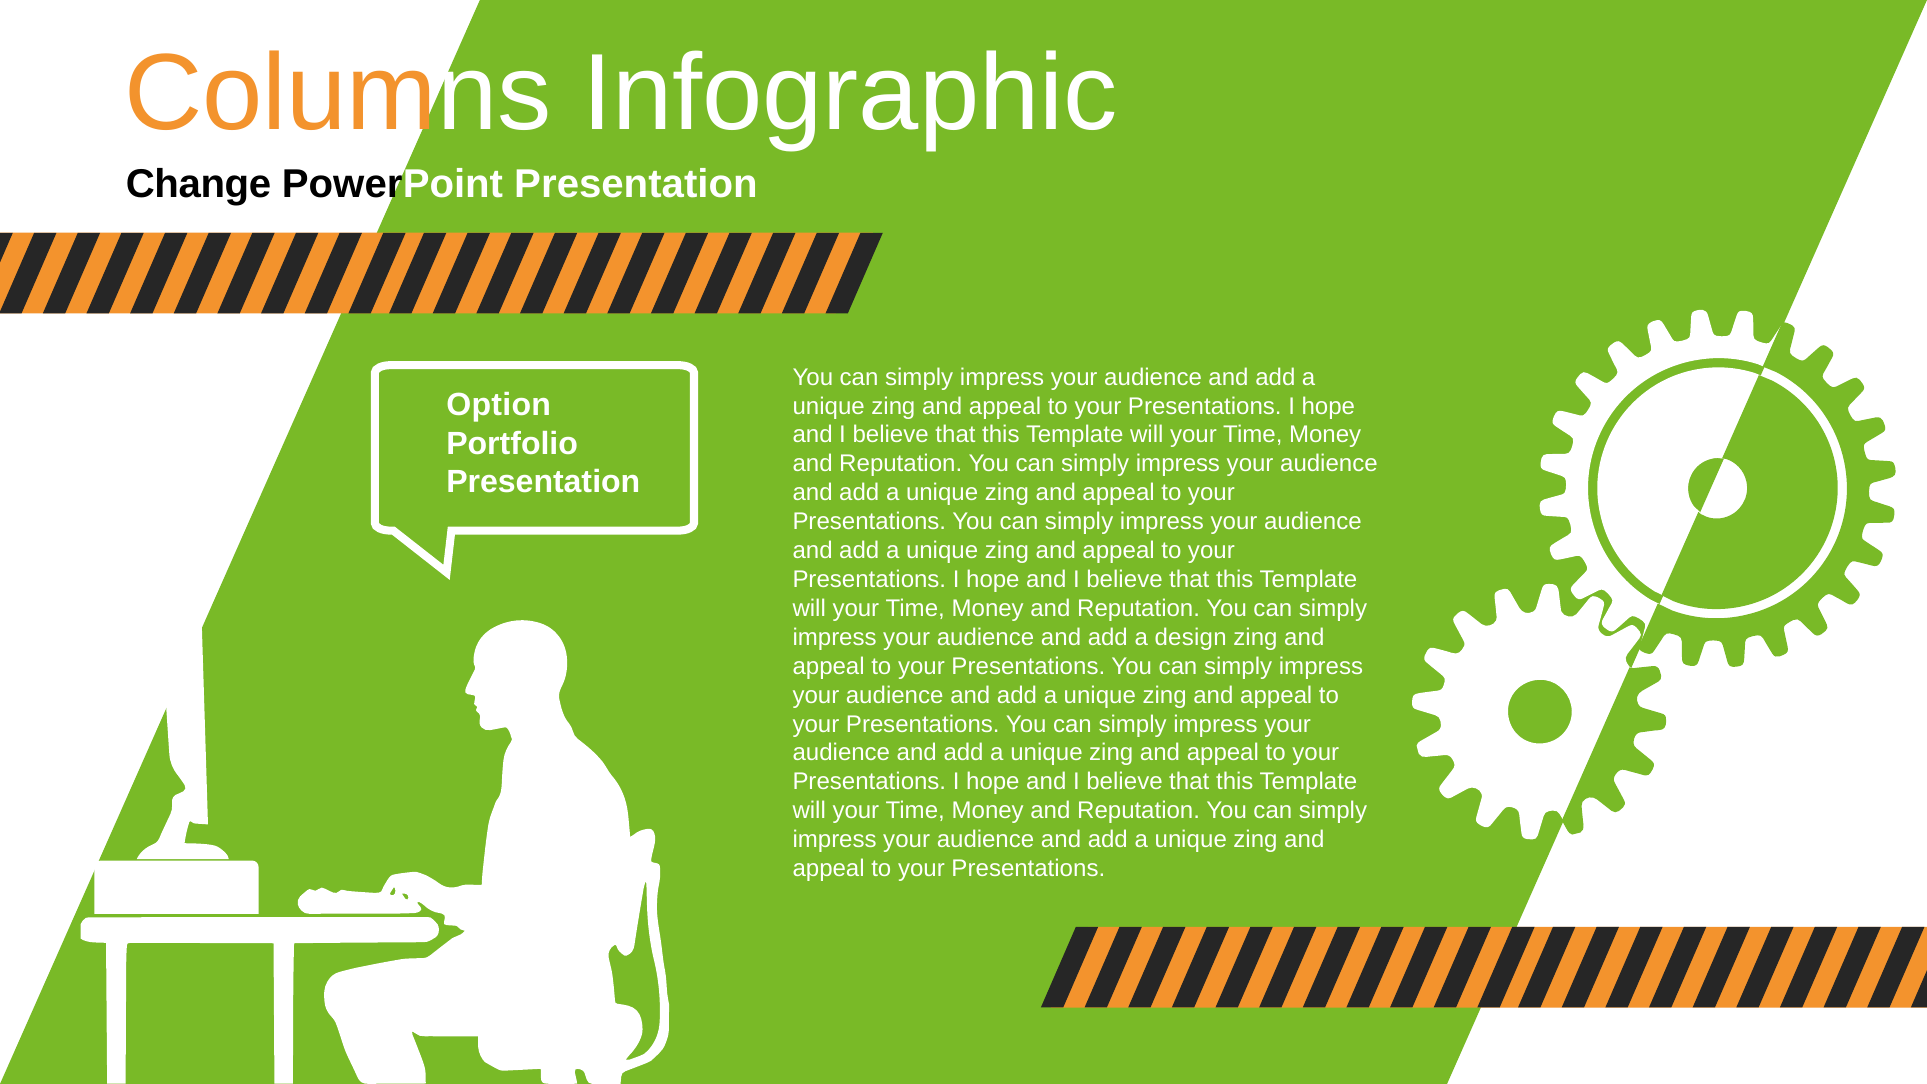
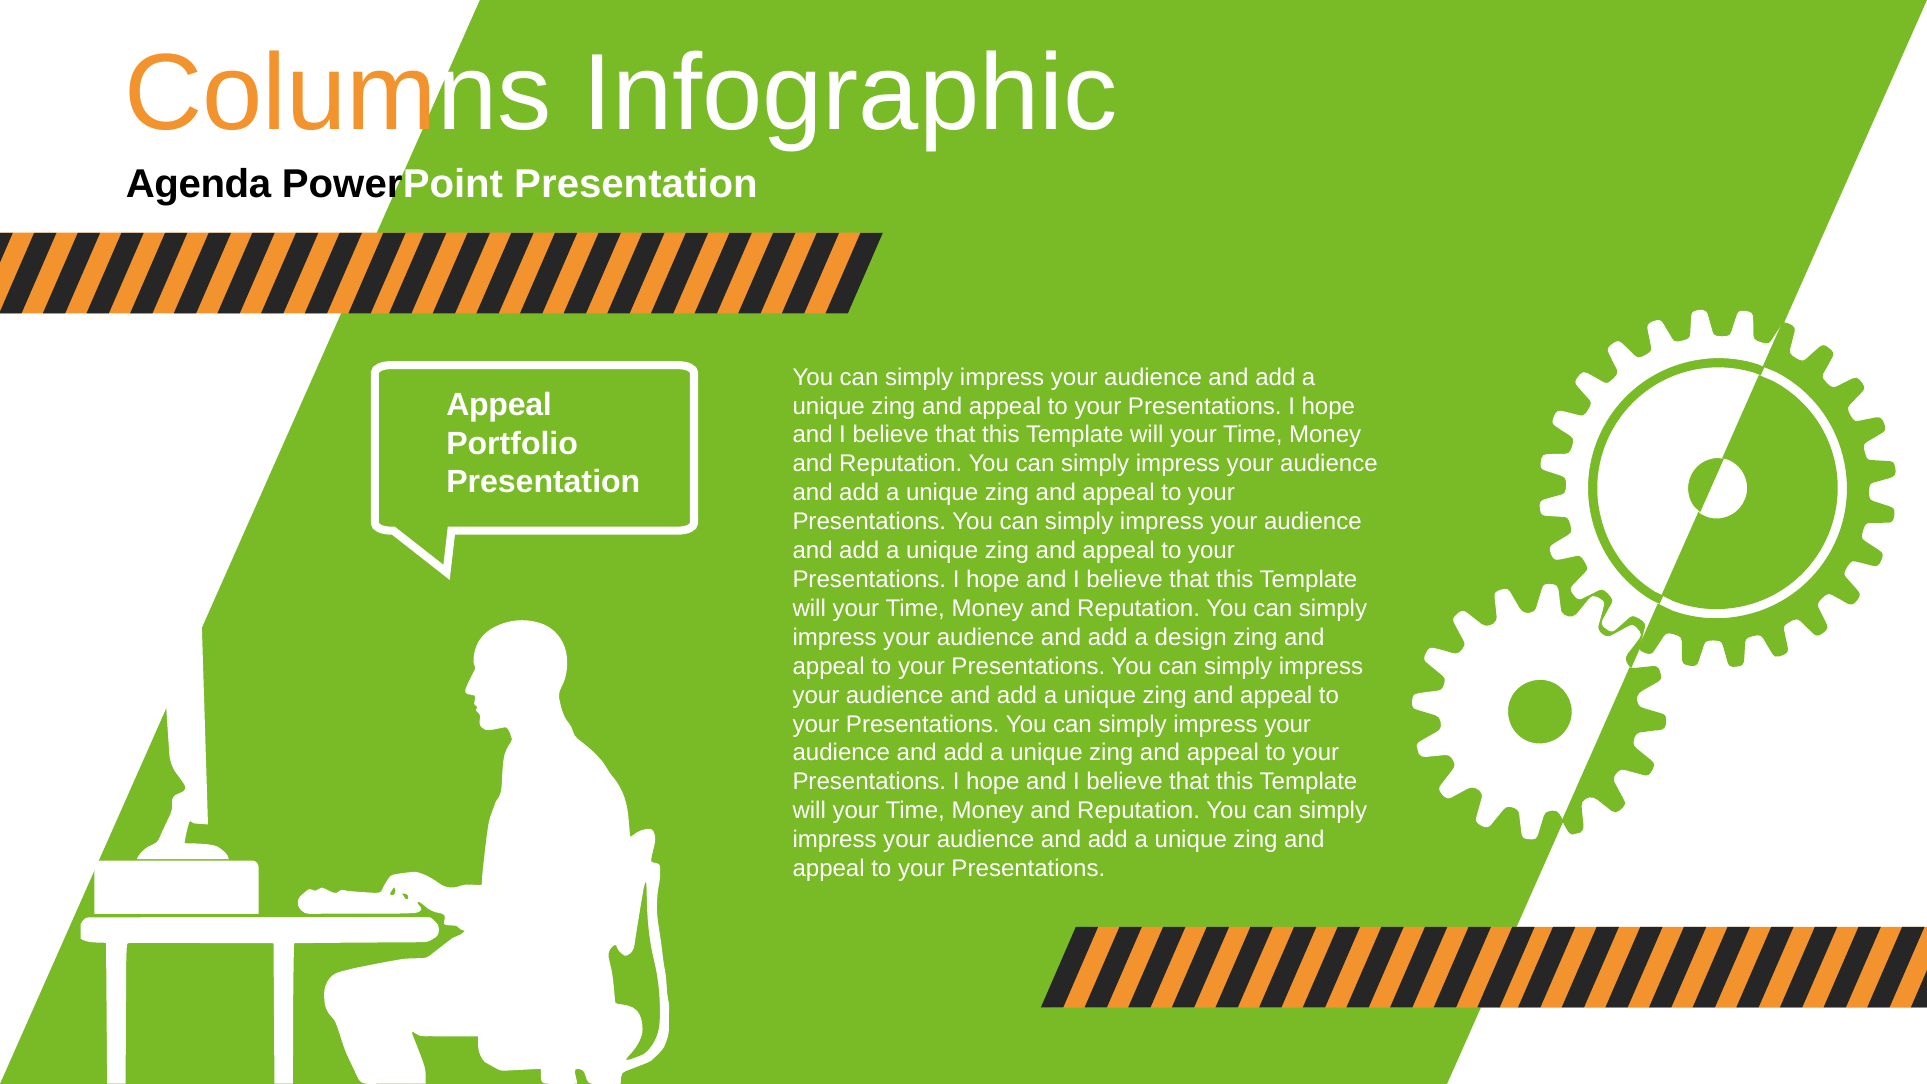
Change: Change -> Agenda
Option at (499, 405): Option -> Appeal
